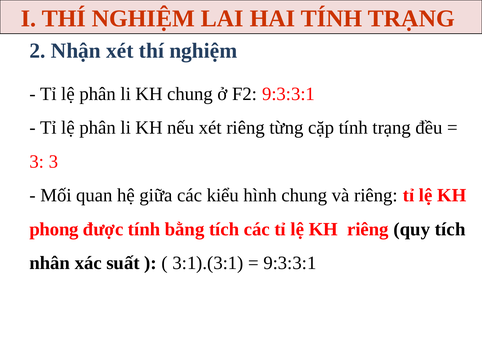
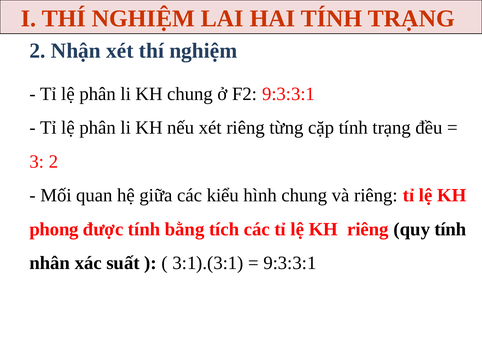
3 3: 3 -> 2
quy tích: tích -> tính
